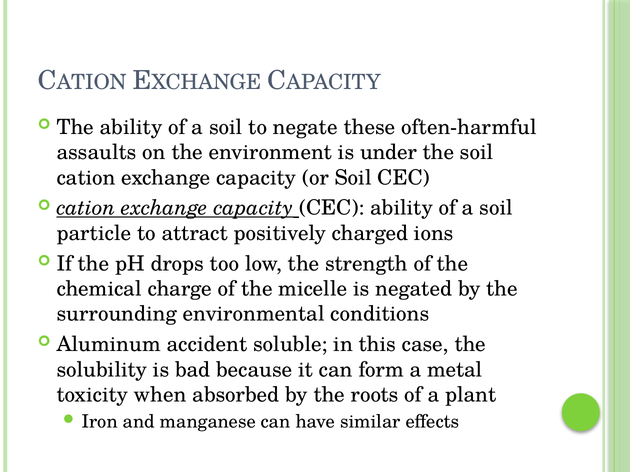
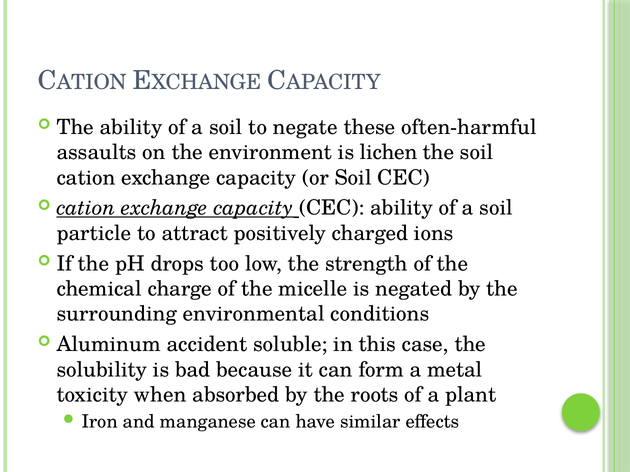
under: under -> lichen
